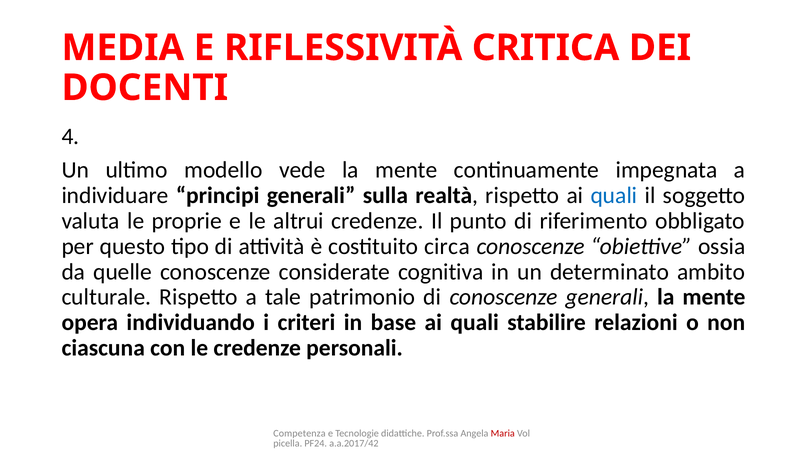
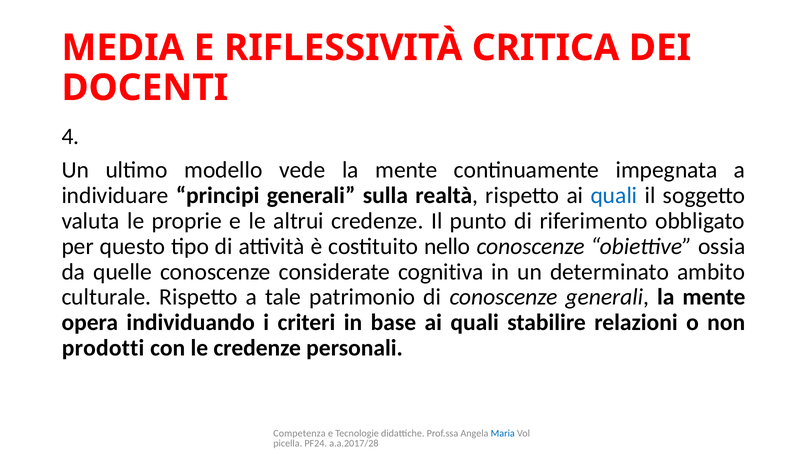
circa: circa -> nello
ciascuna: ciascuna -> prodotti
Maria colour: red -> blue
a.a.2017/42: a.a.2017/42 -> a.a.2017/28
